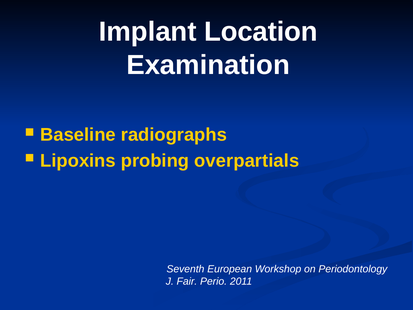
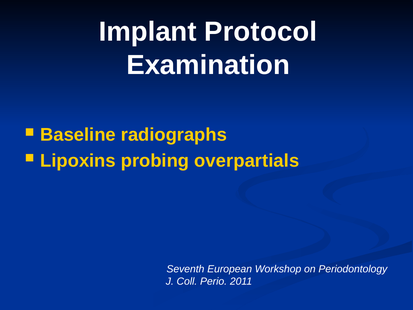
Location: Location -> Protocol
Fair: Fair -> Coll
